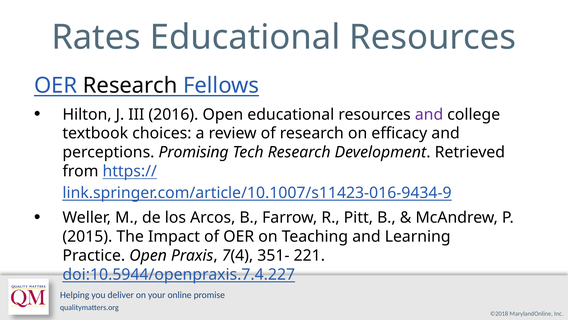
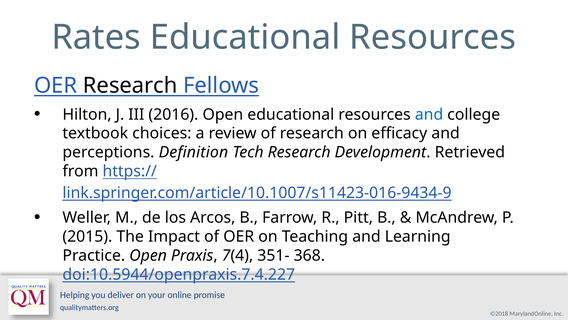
and at (429, 114) colour: purple -> blue
Promising: Promising -> Definition
221: 221 -> 368
